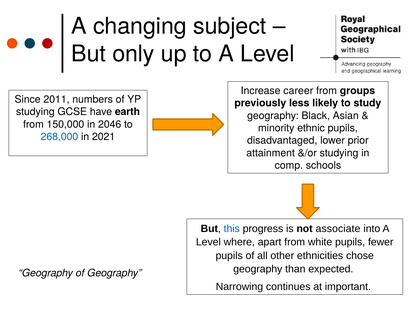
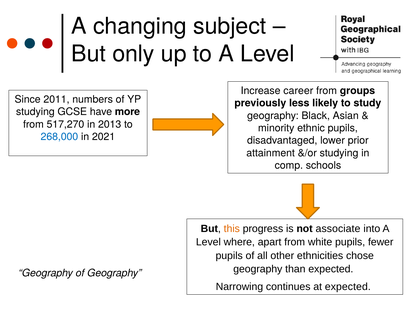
earth: earth -> more
150,000: 150,000 -> 517,270
2046: 2046 -> 2013
this colour: blue -> orange
at important: important -> expected
